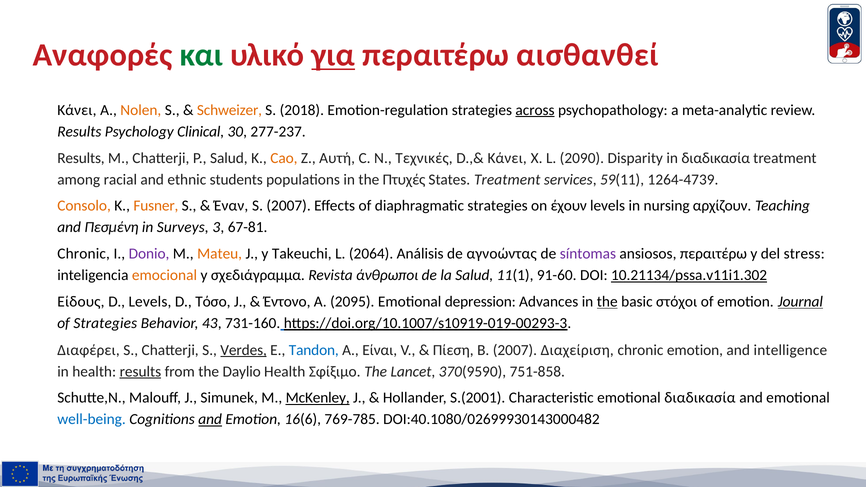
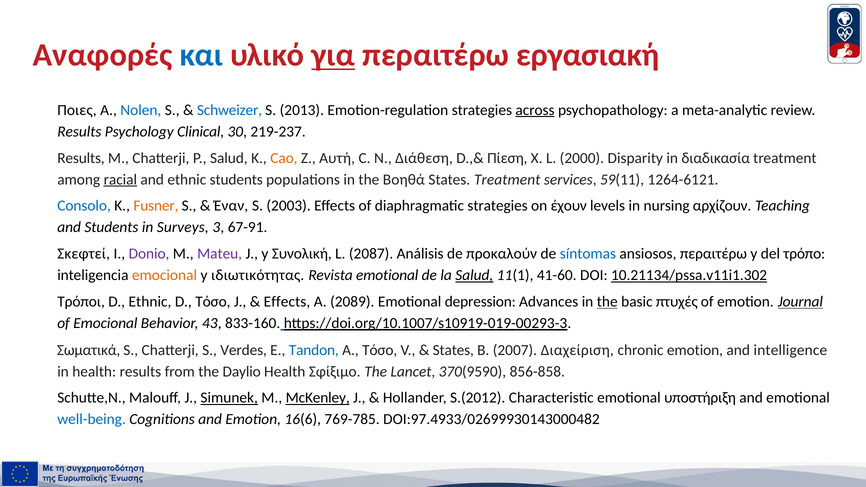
και colour: green -> blue
αισθανθεί: αισθανθεί -> εργασιακή
Κάνει at (77, 110): Κάνει -> Ποιες
Nolen colour: orange -> blue
Schweizer colour: orange -> blue
2018: 2018 -> 2013
277-237: 277-237 -> 219-237
Τεχνικές: Τεχνικές -> Διάθεση
D.,& Κάνει: Κάνει -> Πίεση
2090: 2090 -> 2000
racial underline: none -> present
Πτυχές: Πτυχές -> Βοηθά
1264-4739: 1264-4739 -> 1264-6121
Consolo colour: orange -> blue
S 2007: 2007 -> 2003
and Πεσμένη: Πεσμένη -> Students
67-81: 67-81 -> 67-91
Chronic at (84, 254): Chronic -> Σκεφτεί
Mateu colour: orange -> purple
Takeuchi: Takeuchi -> Συνολική
2064: 2064 -> 2087
αγνοώντας: αγνοώντας -> προκαλούν
síntomas colour: purple -> blue
stress: stress -> τρόπο
σχεδιάγραμμα: σχεδιάγραμμα -> ιδιωτικότητας
Revista άνθρωποι: άνθρωποι -> emotional
Salud at (474, 275) underline: none -> present
91-60: 91-60 -> 41-60
Είδους: Είδους -> Τρόποι
D Levels: Levels -> Ethnic
Έντονο at (287, 302): Έντονο -> Effects
2095: 2095 -> 2089
στόχοι: στόχοι -> πτυχές
of Strategies: Strategies -> Emocional
731-160: 731-160 -> 833-160
Διαφέρει: Διαφέρει -> Σωματικά
Verdes underline: present -> none
A Είναι: Είναι -> Τόσο
Πίεση at (453, 350): Πίεση -> States
results at (140, 372) underline: present -> none
751-858: 751-858 -> 856-858
Simunek underline: none -> present
S.(2001: S.(2001 -> S.(2012
emotional διαδικασία: διαδικασία -> υποστήριξη
and at (210, 419) underline: present -> none
DOI:40.1080/02699930143000482: DOI:40.1080/02699930143000482 -> DOI:97.4933/02699930143000482
